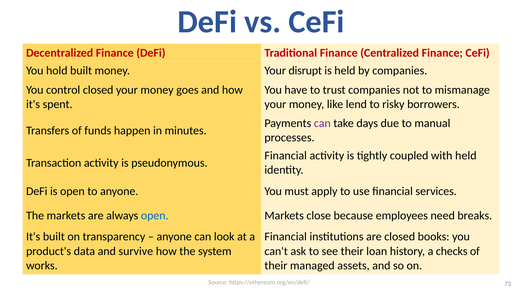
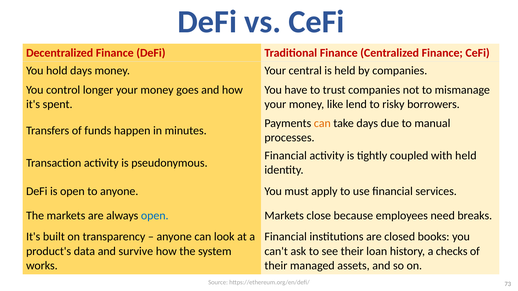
hold built: built -> days
disrupt: disrupt -> central
control closed: closed -> longer
can at (322, 123) colour: purple -> orange
